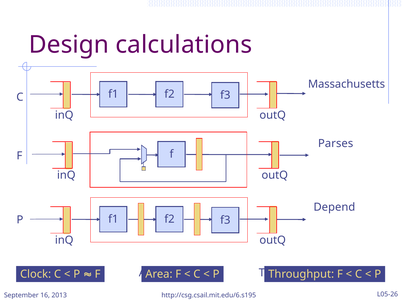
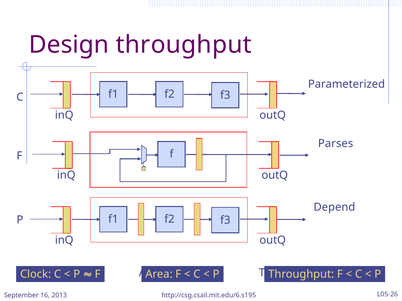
Design calculations: calculations -> throughput
Massachusetts: Massachusetts -> Parameterized
